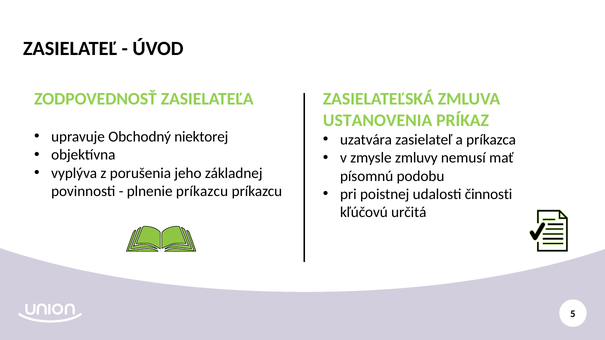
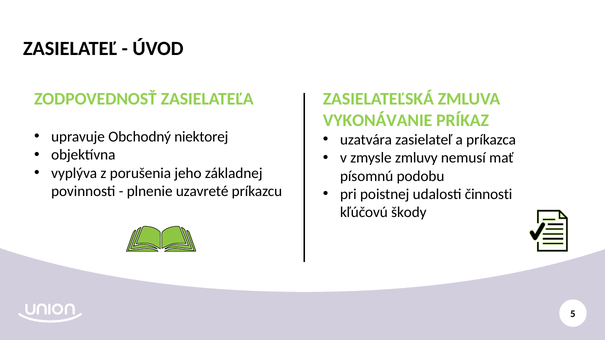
USTANOVENIA: USTANOVENIA -> VYKONÁVANIE
plnenie príkazcu: príkazcu -> uzavreté
určitá: určitá -> škody
